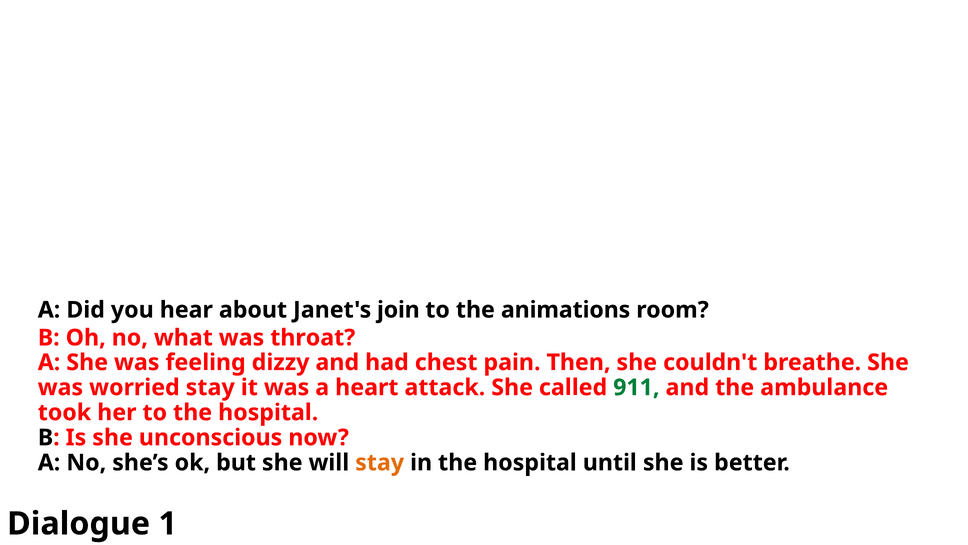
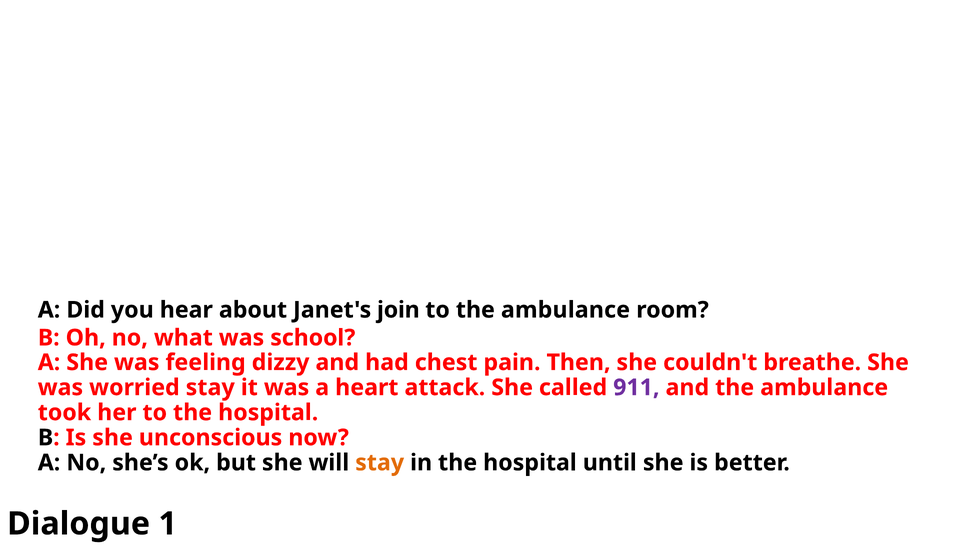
to the animations: animations -> ambulance
throat: throat -> school
911 colour: green -> purple
